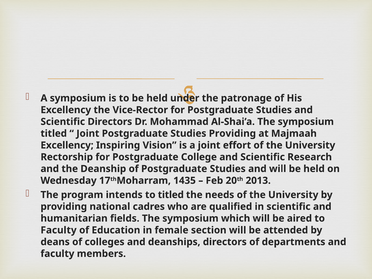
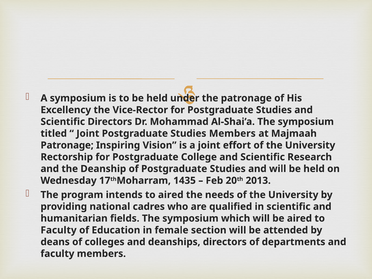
Studies Providing: Providing -> Members
Excellency at (67, 145): Excellency -> Patronage
to titled: titled -> aired
